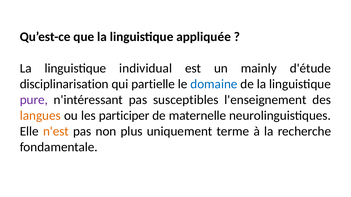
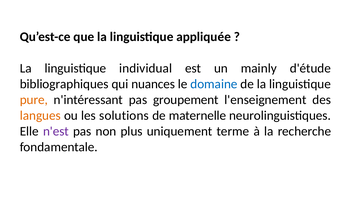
disciplinarisation: disciplinarisation -> bibliographiques
partielle: partielle -> nuances
pure colour: purple -> orange
susceptibles: susceptibles -> groupement
participer: participer -> solutions
n'est colour: orange -> purple
